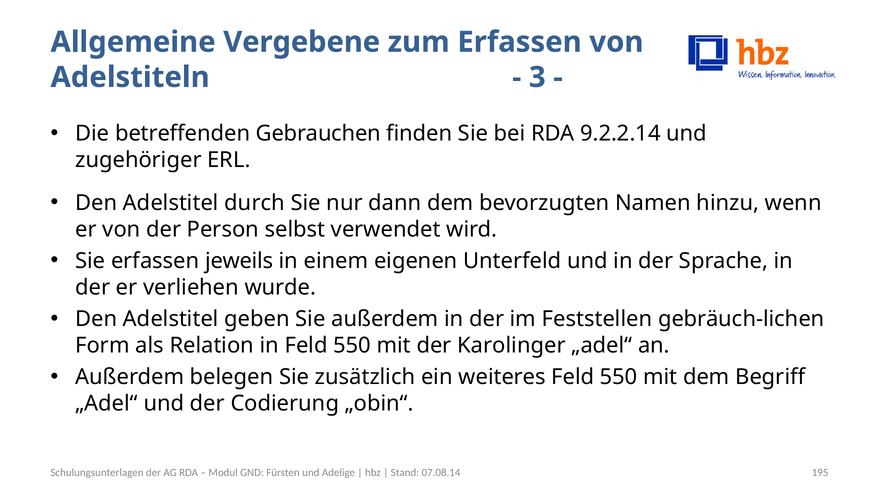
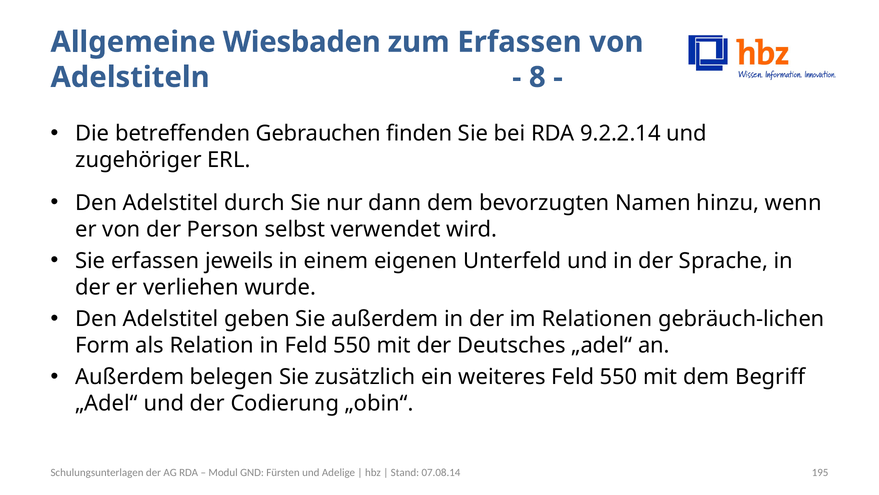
Vergebene: Vergebene -> Wiesbaden
3: 3 -> 8
Feststellen: Feststellen -> Relationen
Karolinger: Karolinger -> Deutsches
